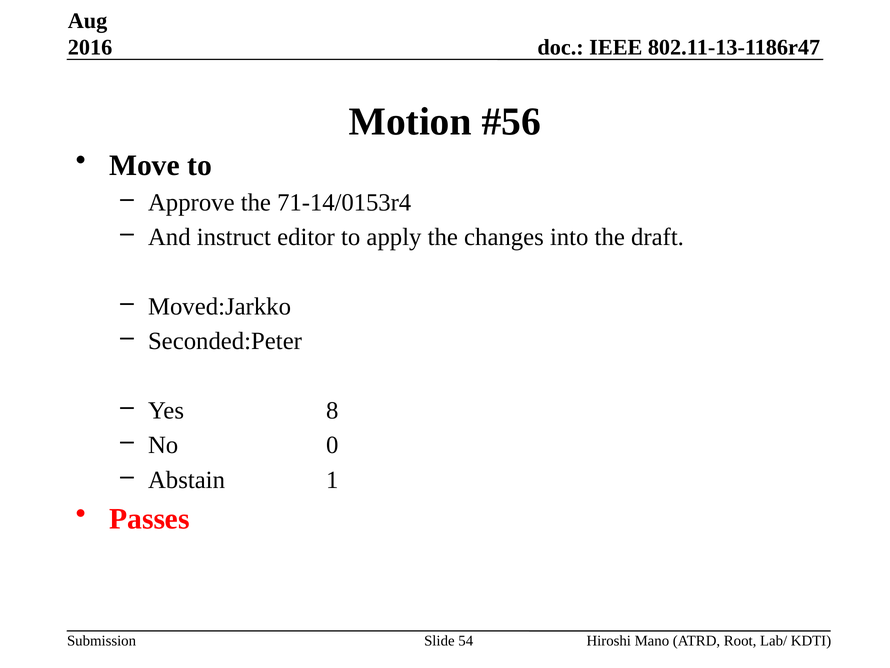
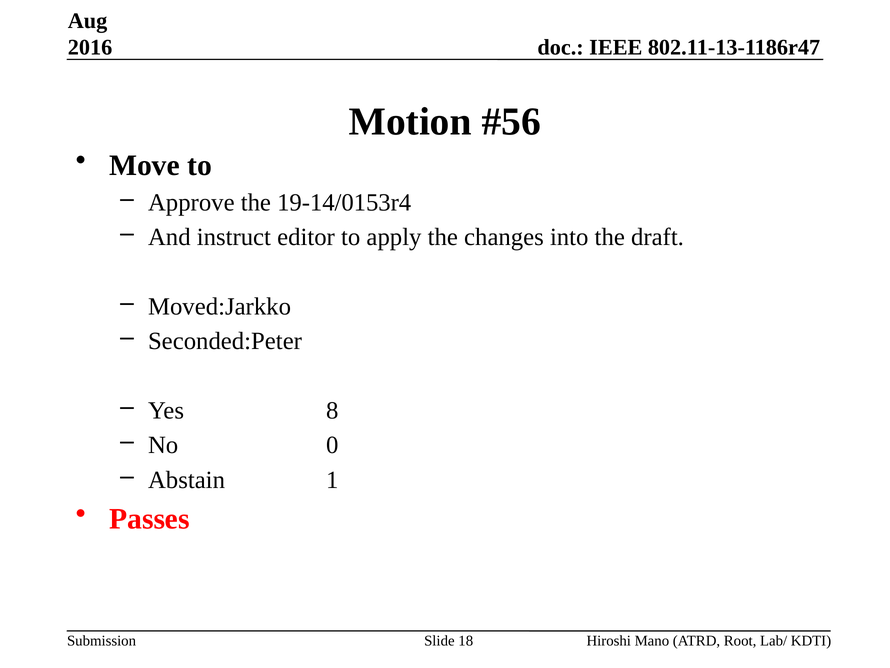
71-14/0153r4: 71-14/0153r4 -> 19-14/0153r4
54: 54 -> 18
